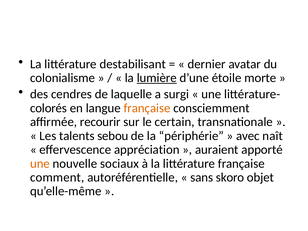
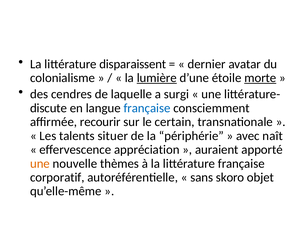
destabilisant: destabilisant -> disparaissent
morte underline: none -> present
colorés: colorés -> discute
française at (147, 108) colour: orange -> blue
sebou: sebou -> situer
sociaux: sociaux -> thèmes
comment: comment -> corporatif
